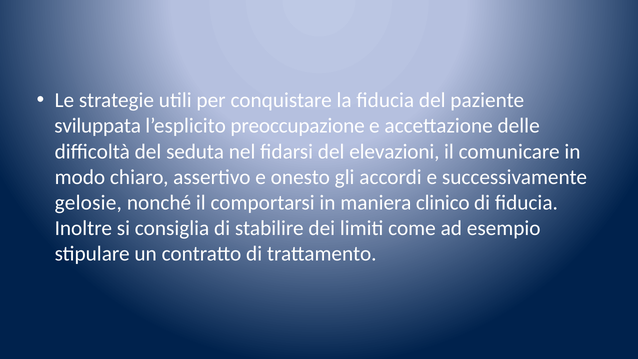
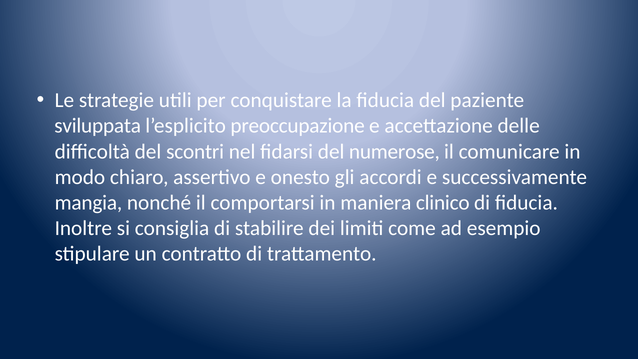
seduta: seduta -> scontri
elevazioni: elevazioni -> numerose
gelosie: gelosie -> mangia
